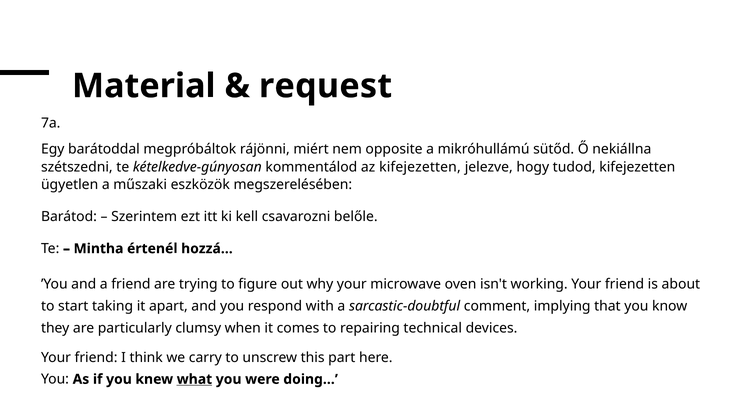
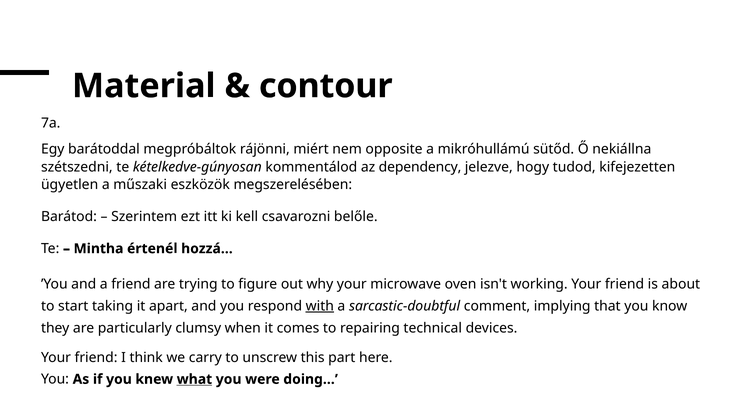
request: request -> contour
az kifejezetten: kifejezetten -> dependency
with underline: none -> present
